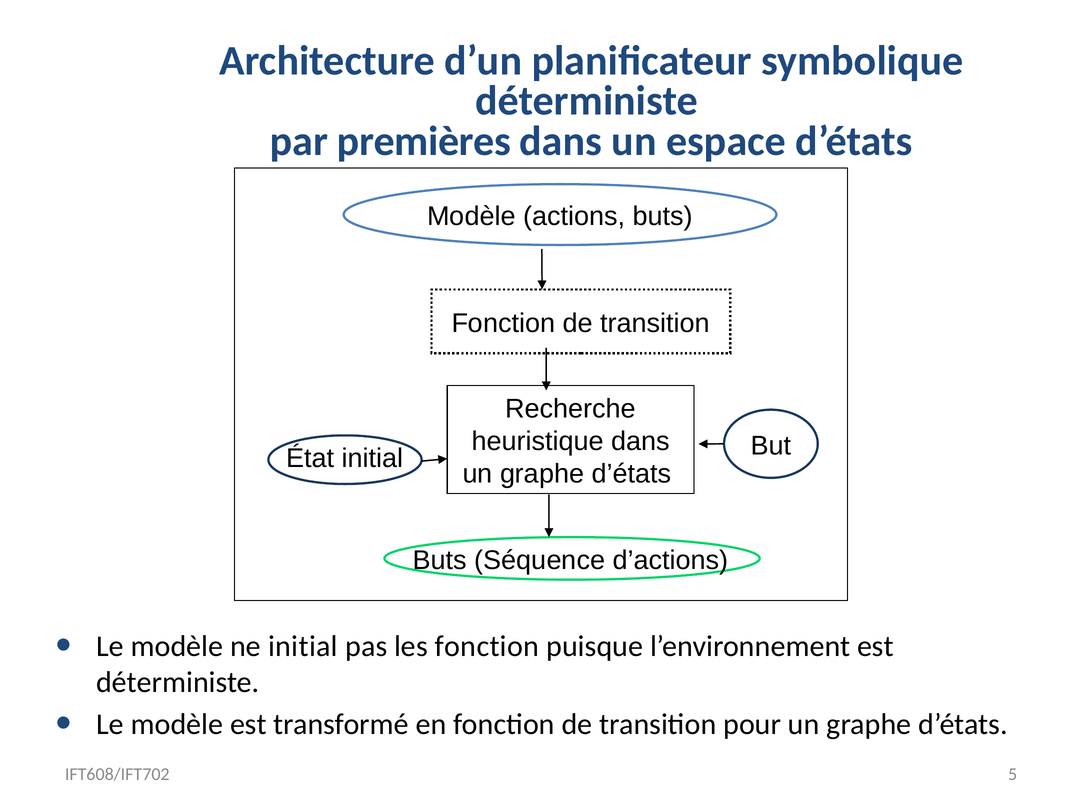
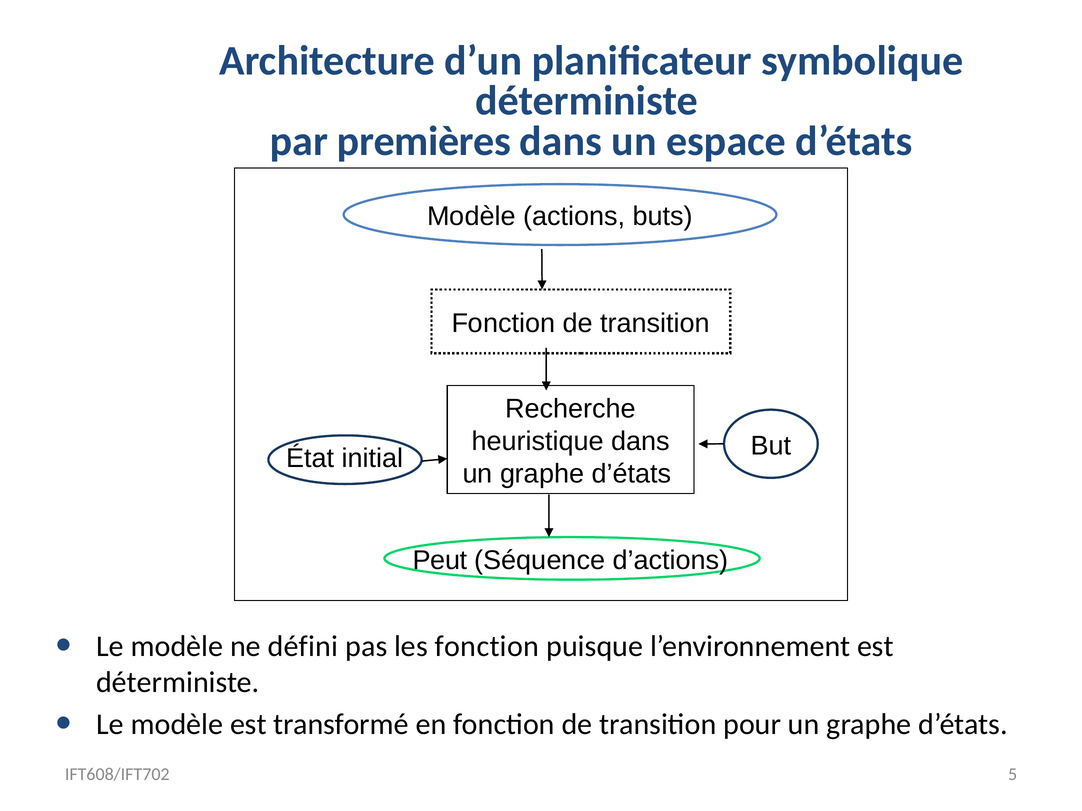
Buts at (440, 561): Buts -> Peut
ne initial: initial -> défini
